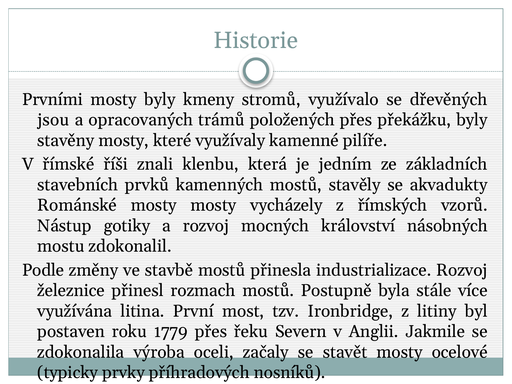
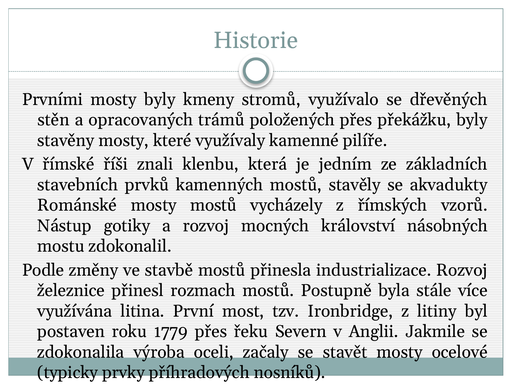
jsou: jsou -> stěn
mosty mosty: mosty -> mostů
